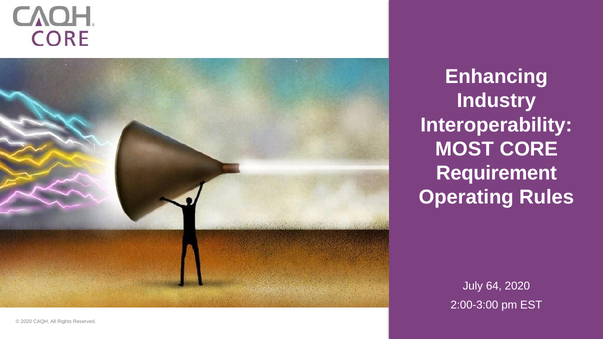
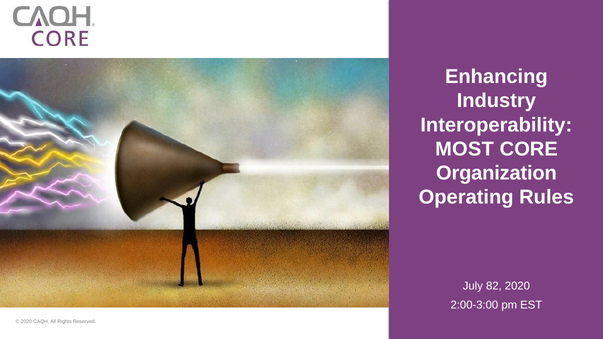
Requirement: Requirement -> Organization
64: 64 -> 82
